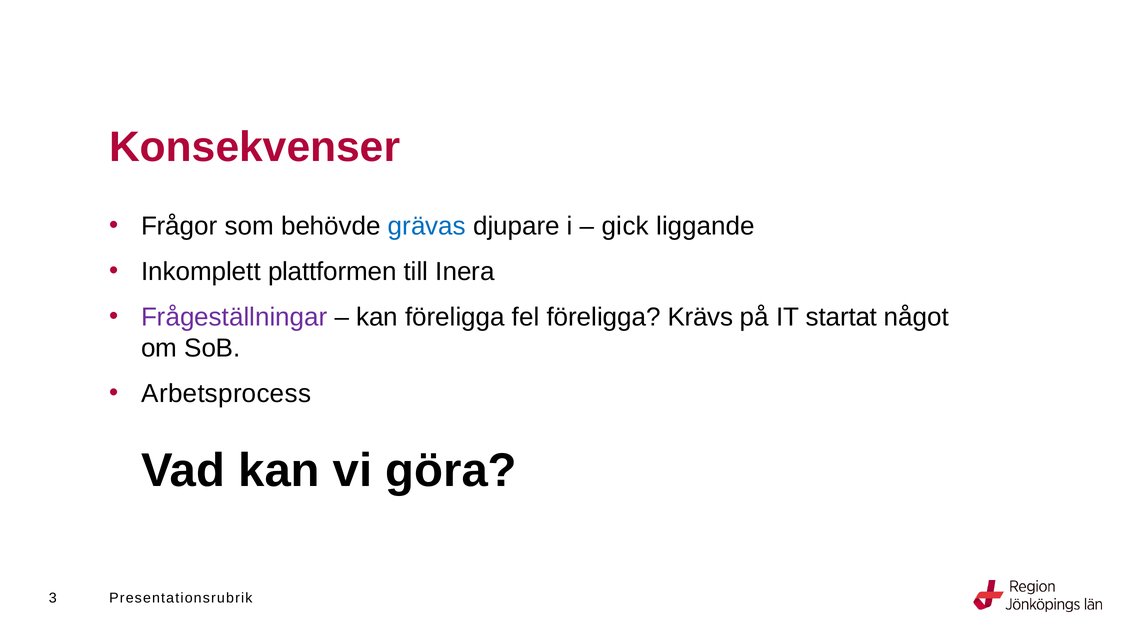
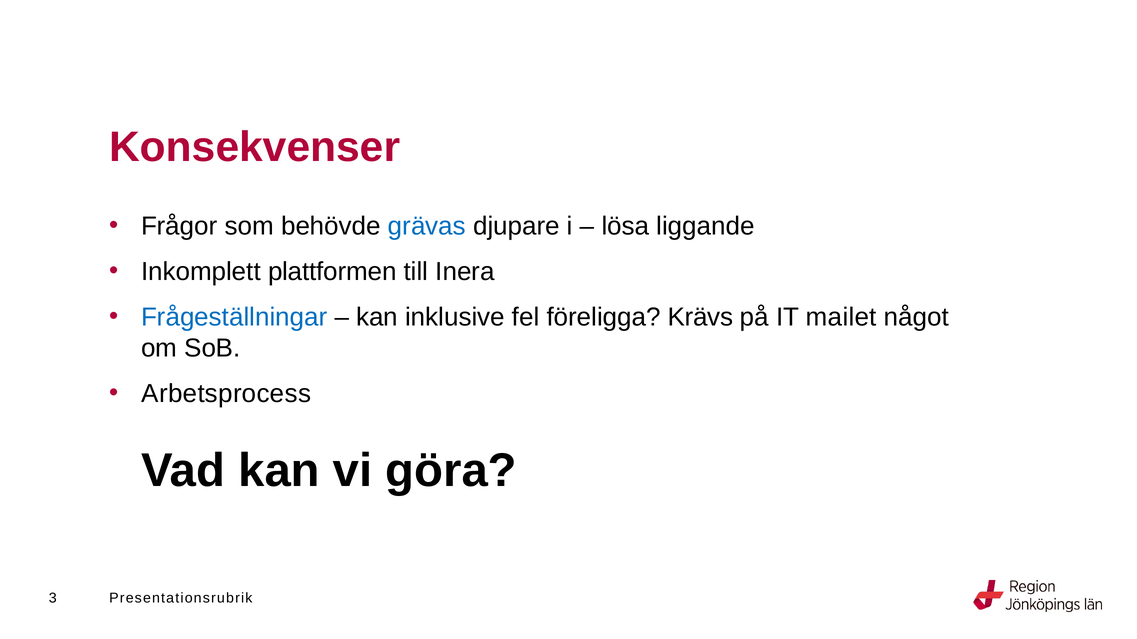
gick: gick -> lösa
Frågeställningar colour: purple -> blue
kan föreligga: föreligga -> inklusive
startat: startat -> mailet
